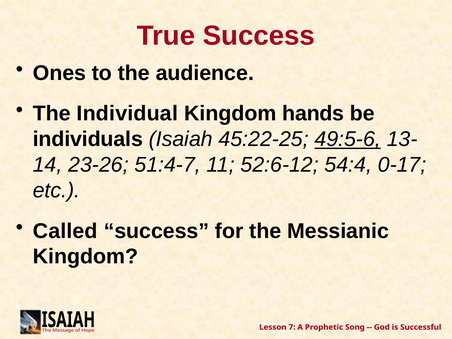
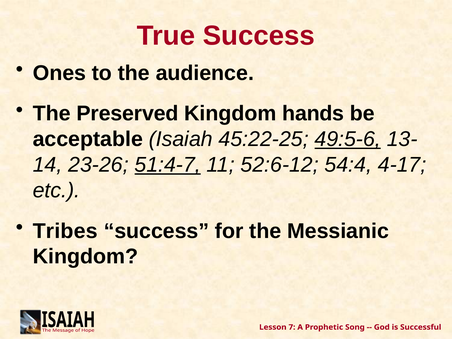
Individual: Individual -> Preserved
individuals: individuals -> acceptable
51:4-7 underline: none -> present
0-17: 0-17 -> 4-17
Called: Called -> Tribes
